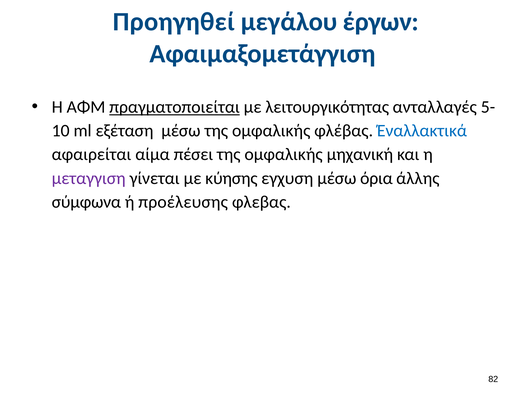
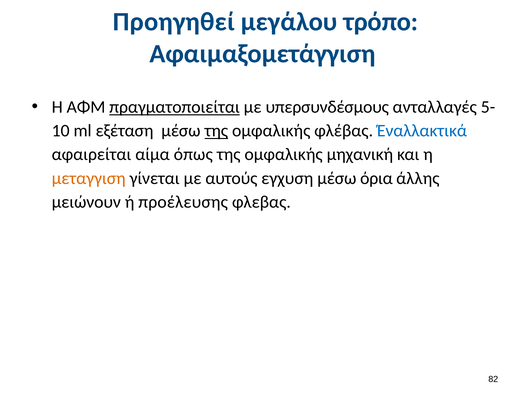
έργων: έργων -> τρόπο
λειτουργικότητας: λειτουργικότητας -> υπερσυνδέσμους
της at (216, 131) underline: none -> present
πέσει: πέσει -> όπως
μεταγγιση colour: purple -> orange
κύησης: κύησης -> αυτούς
σύμφωνα: σύμφωνα -> μειώνουν
